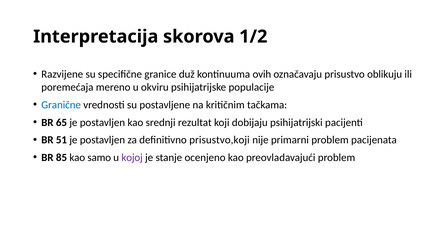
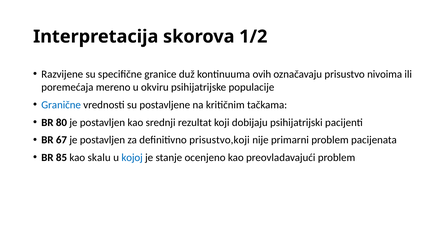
oblikuju: oblikuju -> nivoima
65: 65 -> 80
51: 51 -> 67
samo: samo -> skalu
kojoj colour: purple -> blue
